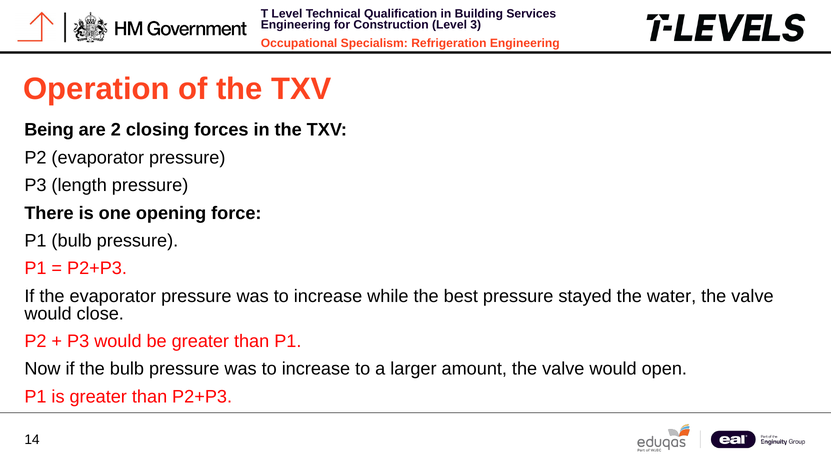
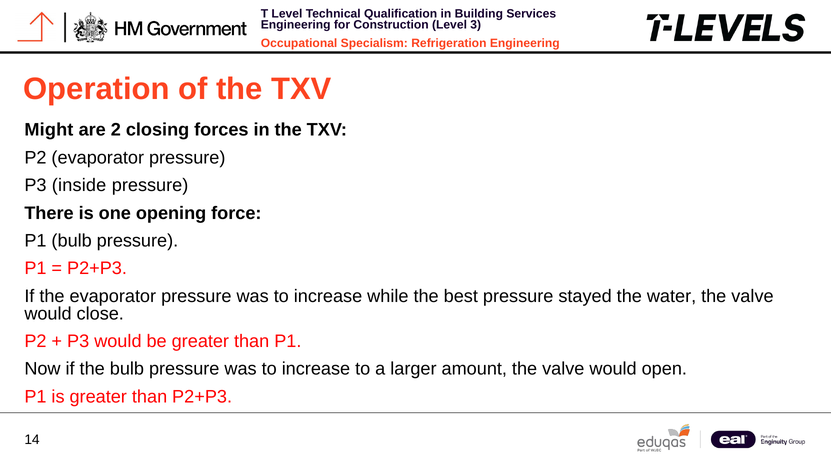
Being: Being -> Might
length: length -> inside
